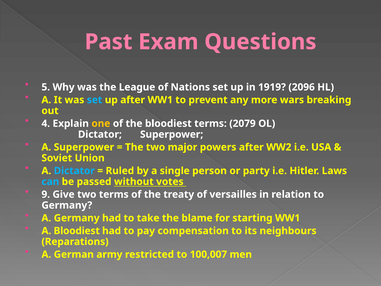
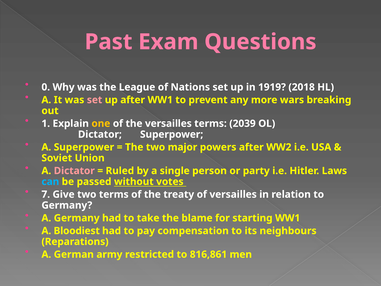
5: 5 -> 0
2096: 2096 -> 2018
set at (95, 100) colour: light blue -> pink
4: 4 -> 1
the bloodiest: bloodiest -> versailles
2079: 2079 -> 2039
Dictator at (74, 171) colour: light blue -> pink
9: 9 -> 7
100,007: 100,007 -> 816,861
